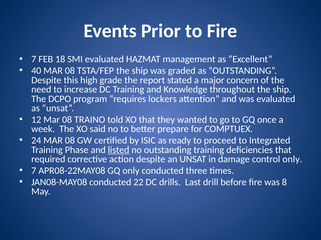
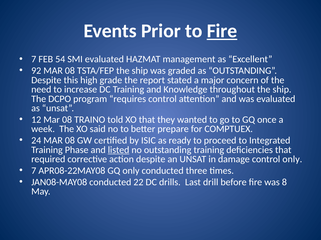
Fire at (222, 31) underline: none -> present
18: 18 -> 54
40: 40 -> 92
requires lockers: lockers -> control
